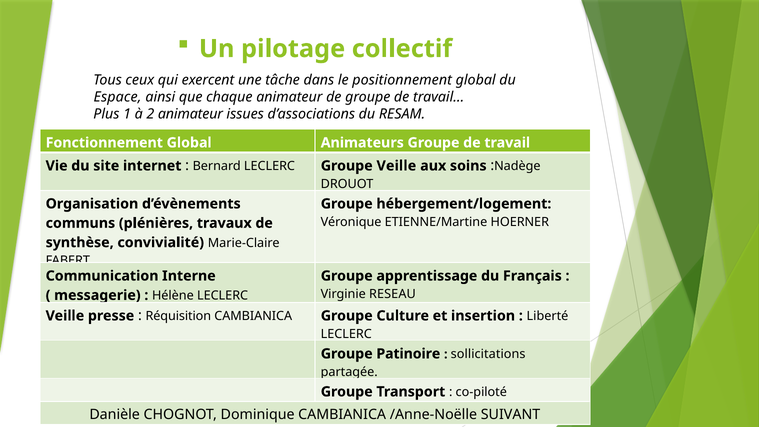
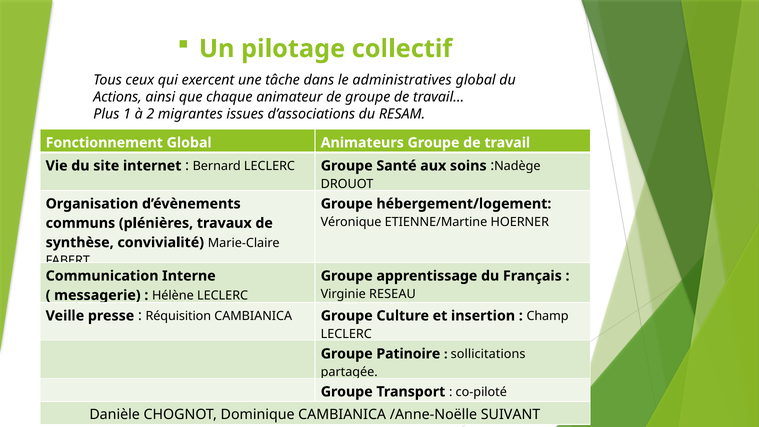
positionnement: positionnement -> administratives
Espace: Espace -> Actions
2 animateur: animateur -> migrantes
Groupe Veille: Veille -> Santé
Liberté: Liberté -> Champ
